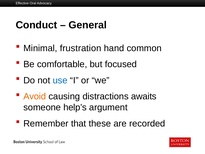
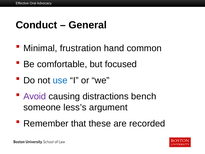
Avoid colour: orange -> purple
awaits: awaits -> bench
help’s: help’s -> less’s
